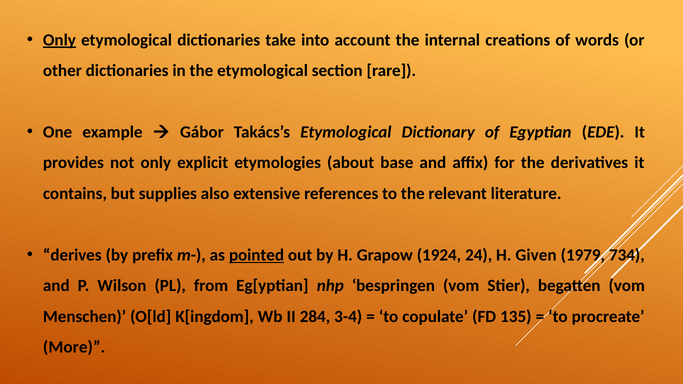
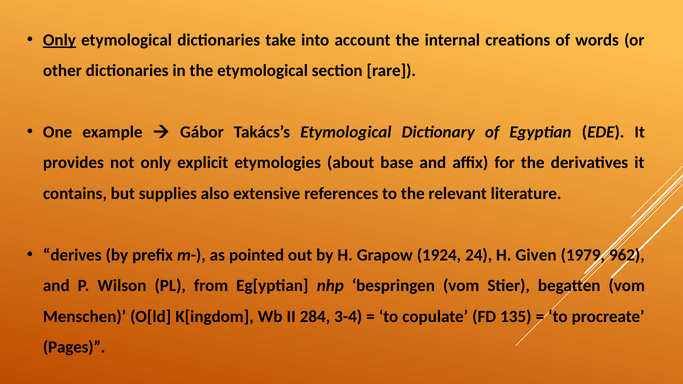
pointed underline: present -> none
734: 734 -> 962
More: More -> Pages
